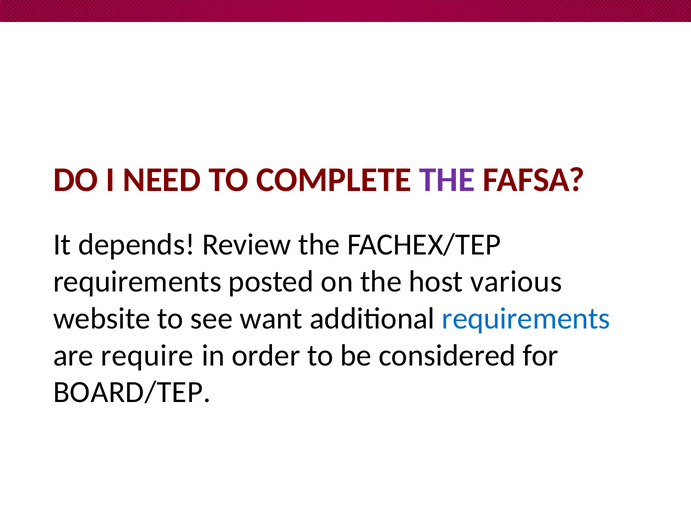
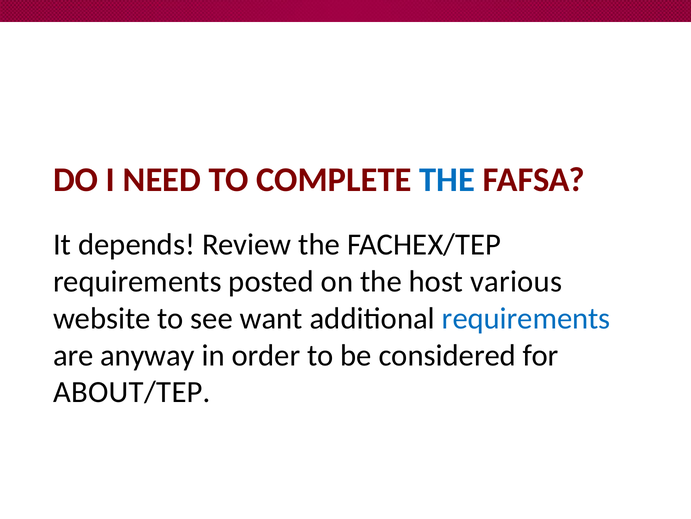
THE at (447, 179) colour: purple -> blue
require: require -> anyway
BOARD/TEP: BOARD/TEP -> ABOUT/TEP
